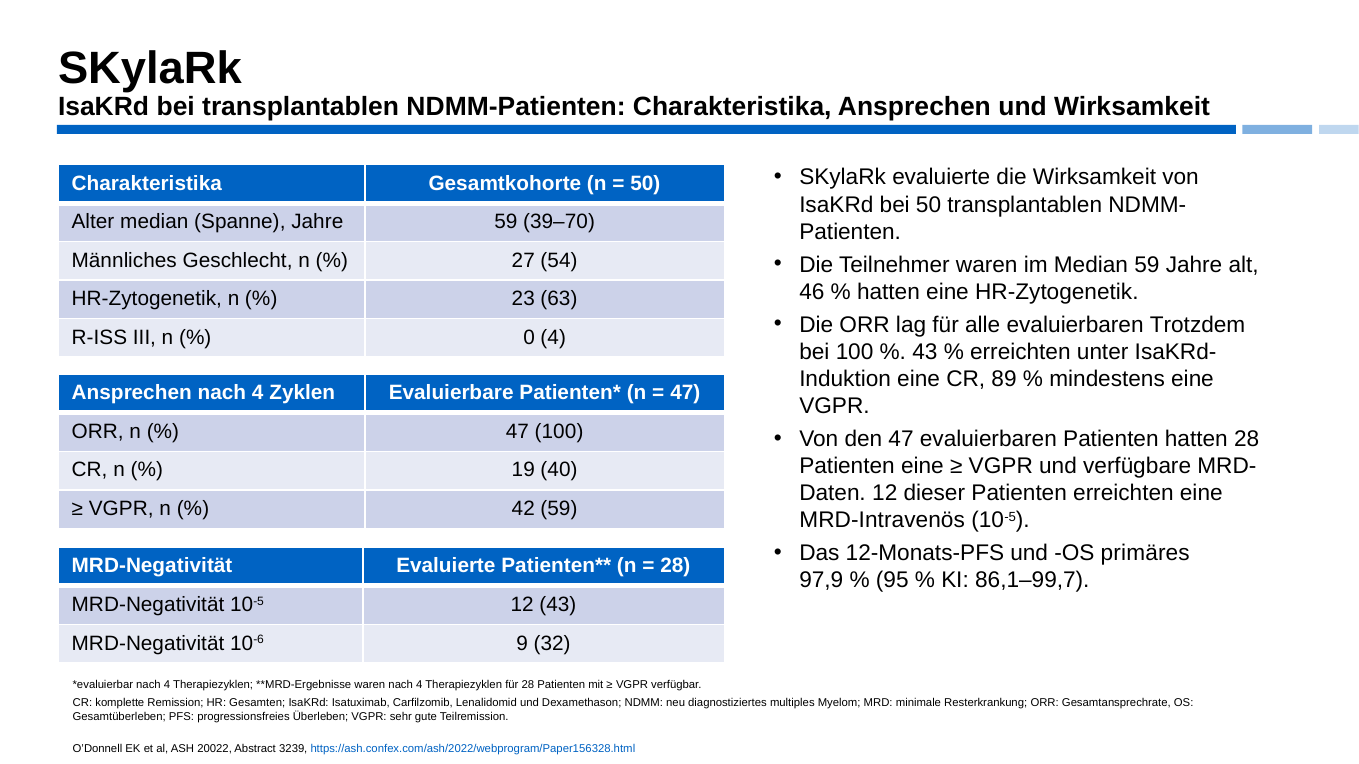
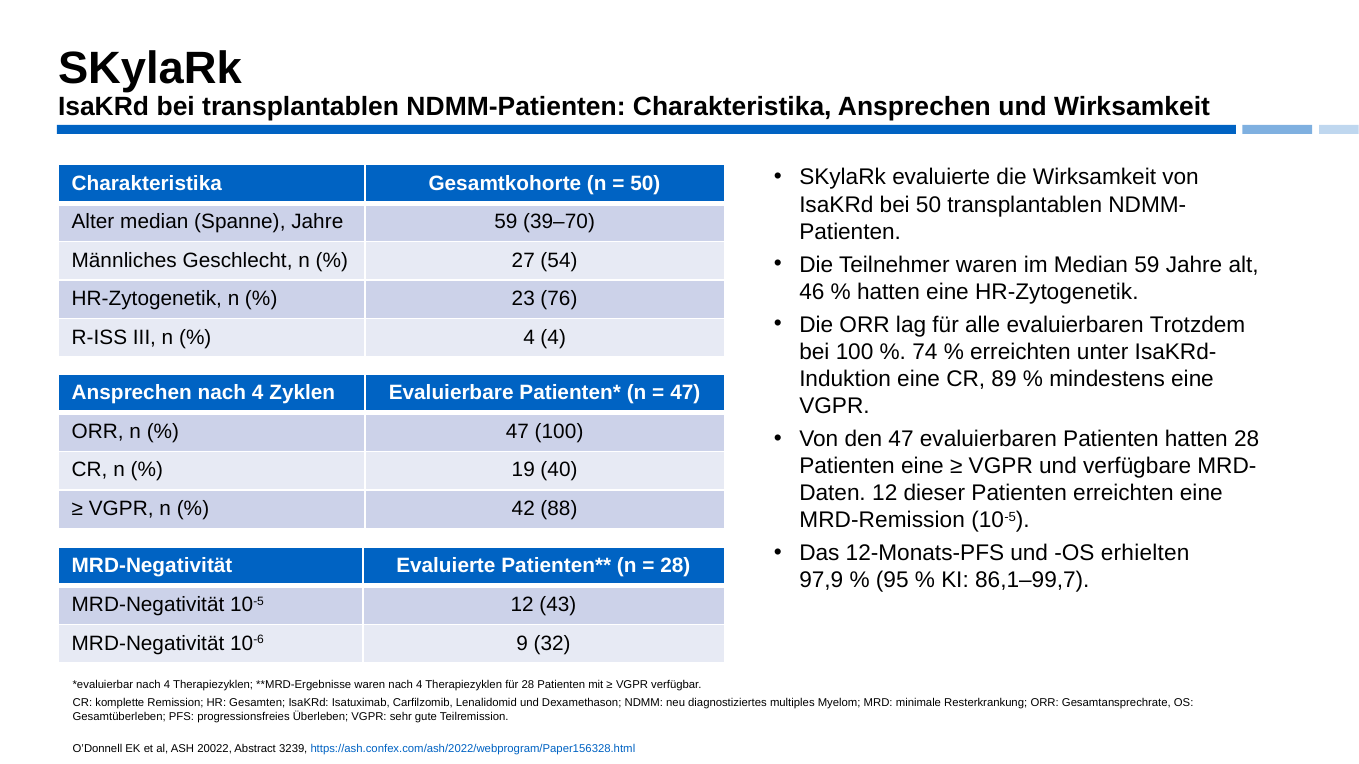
63: 63 -> 76
0 at (529, 338): 0 -> 4
43 at (925, 352): 43 -> 74
42 59: 59 -> 88
MRD-Intravenös: MRD-Intravenös -> MRD-Remission
primäres: primäres -> erhielten
